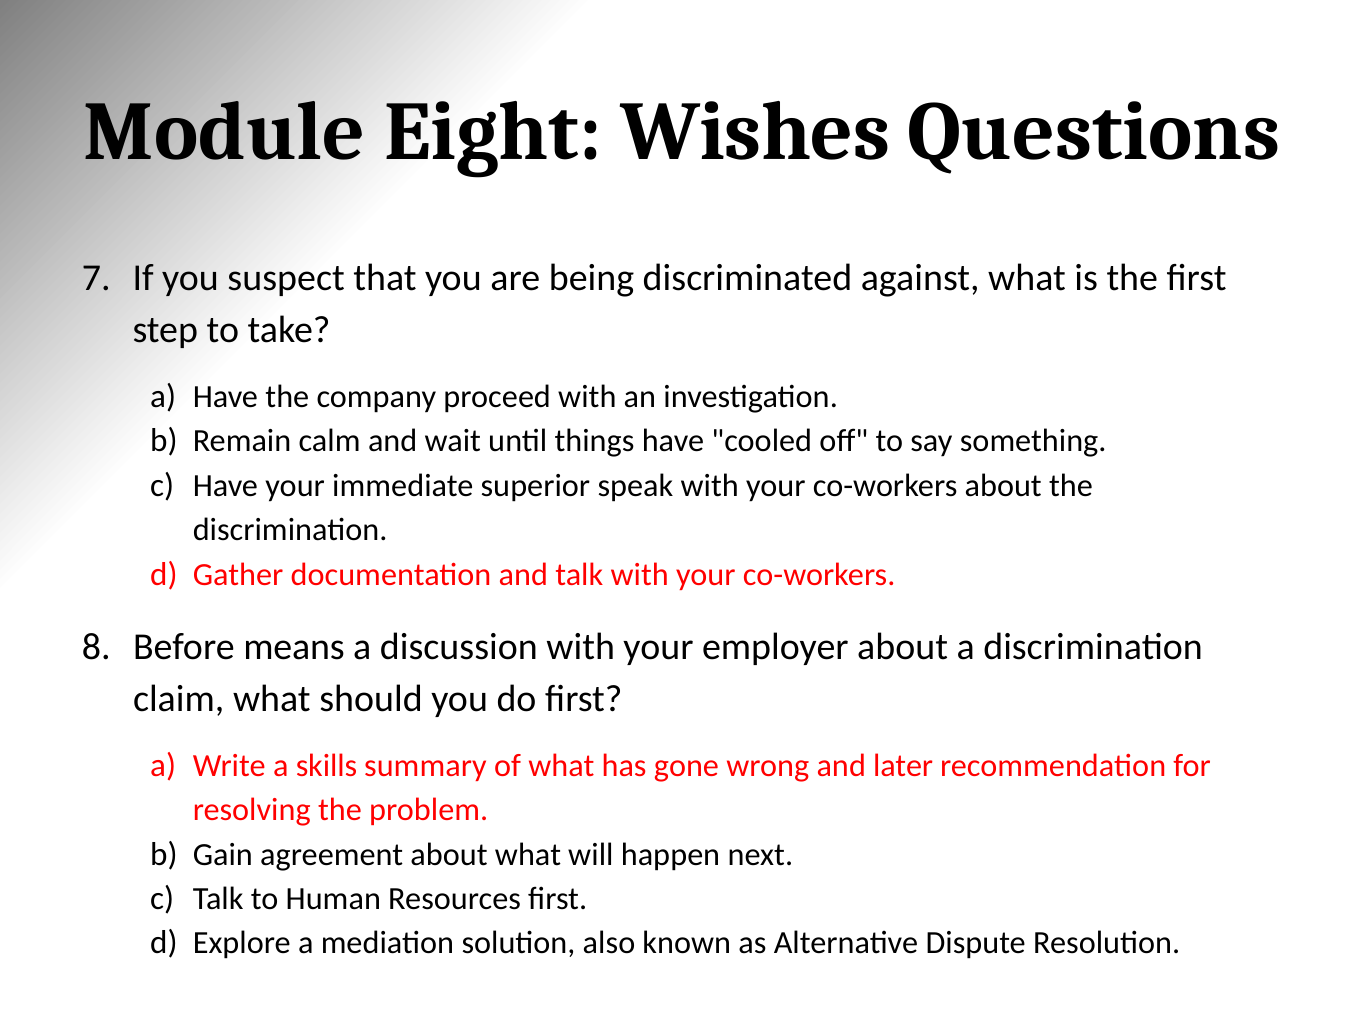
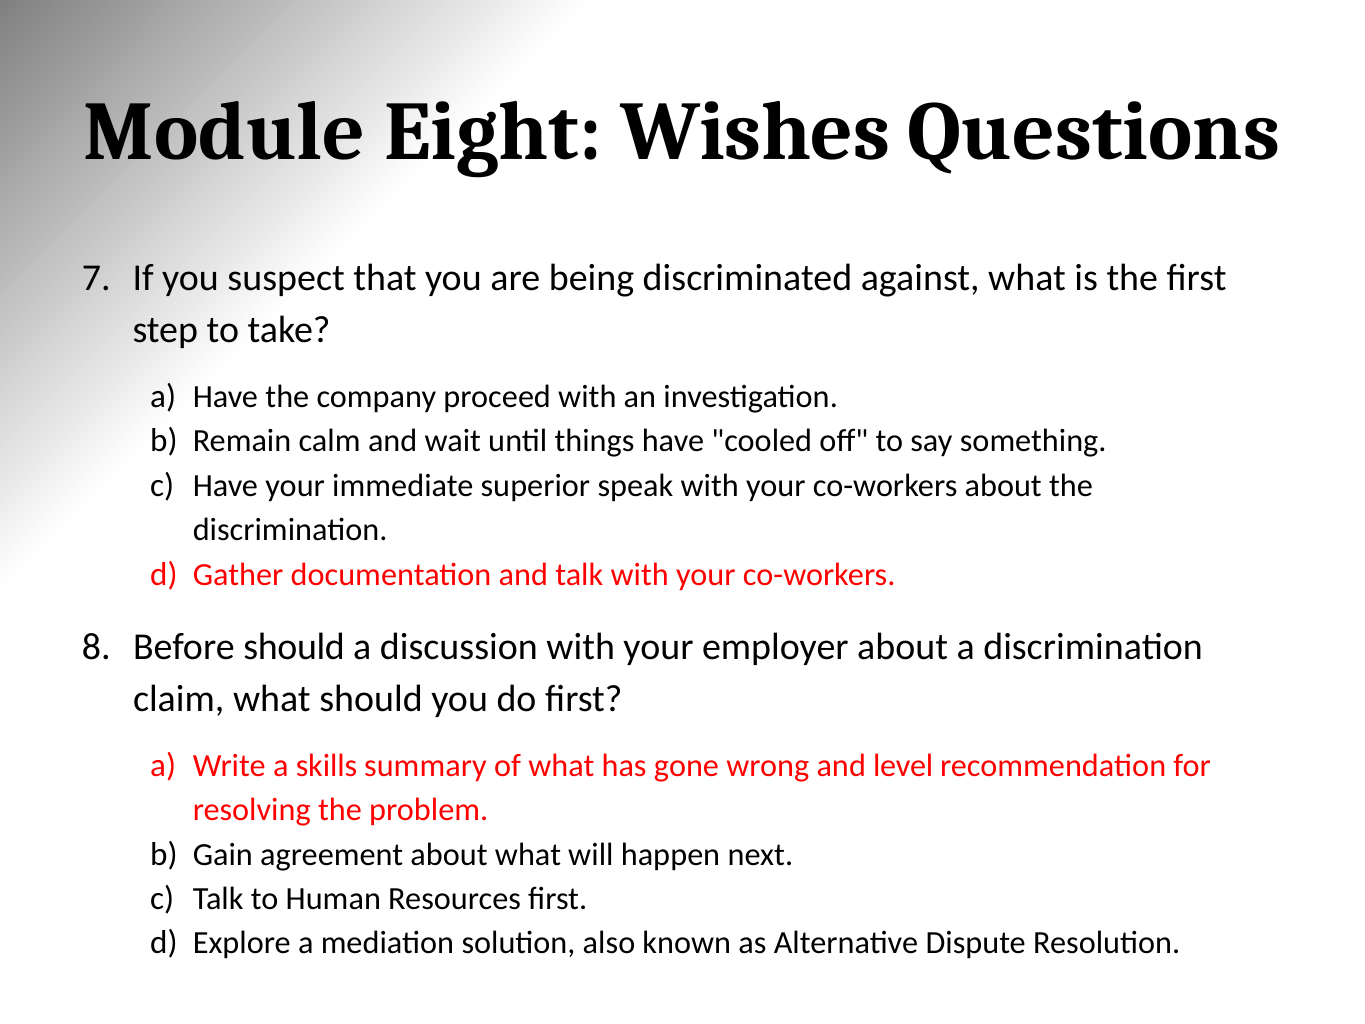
Before means: means -> should
later: later -> level
